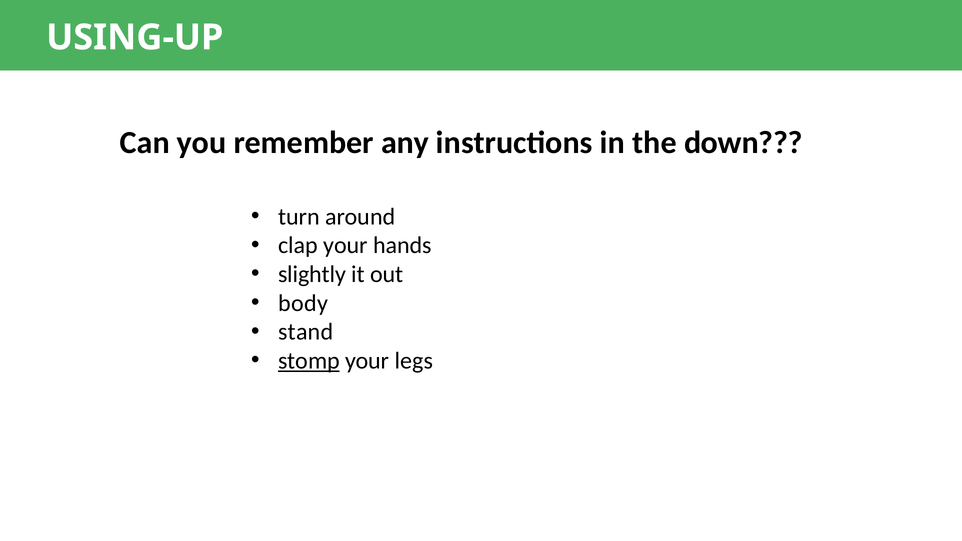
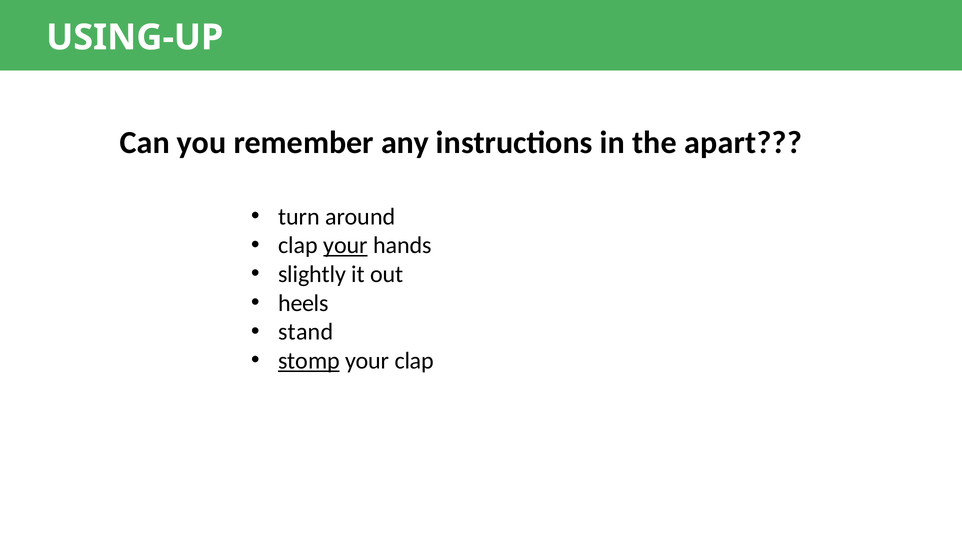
down: down -> apart
your at (346, 245) underline: none -> present
body: body -> heels
your legs: legs -> clap
